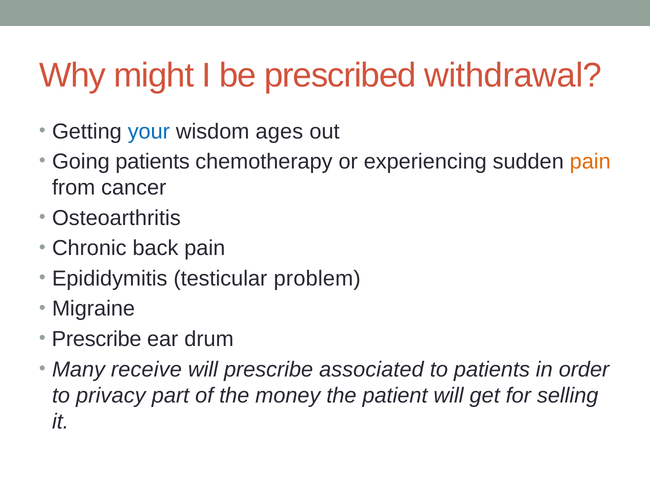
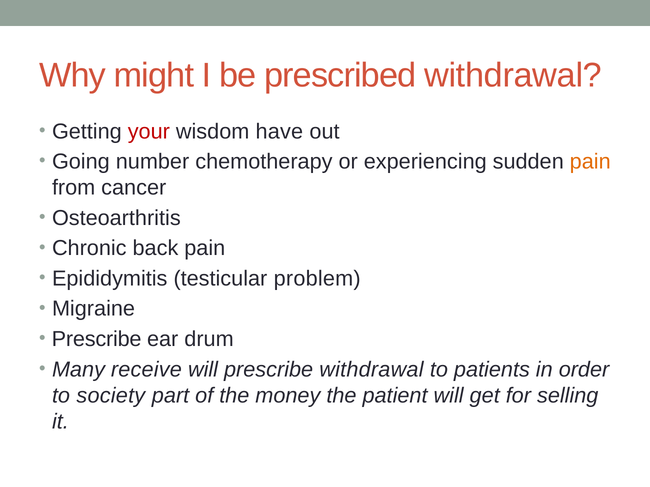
your colour: blue -> red
ages: ages -> have
Going patients: patients -> number
prescribe associated: associated -> withdrawal
privacy: privacy -> society
